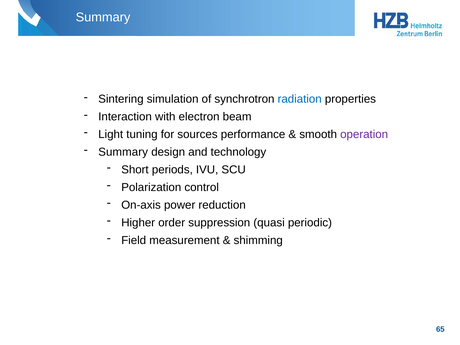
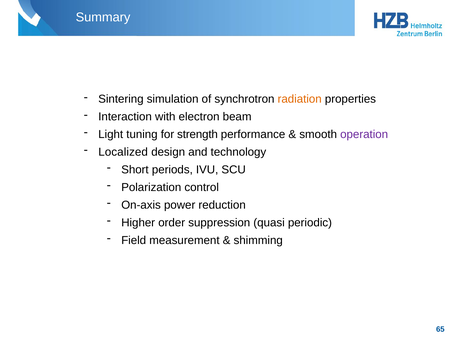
radiation colour: blue -> orange
sources: sources -> strength
Summary at (123, 152): Summary -> Localized
